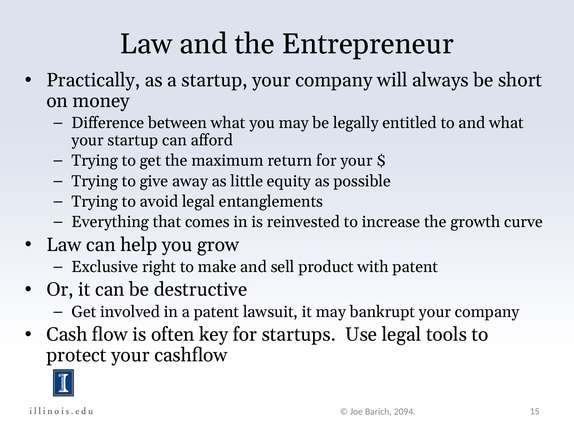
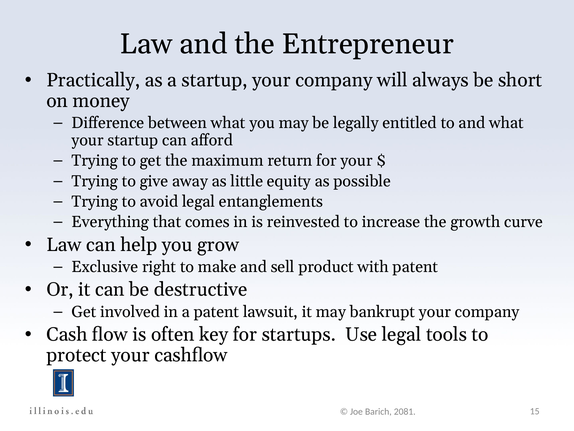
2094: 2094 -> 2081
